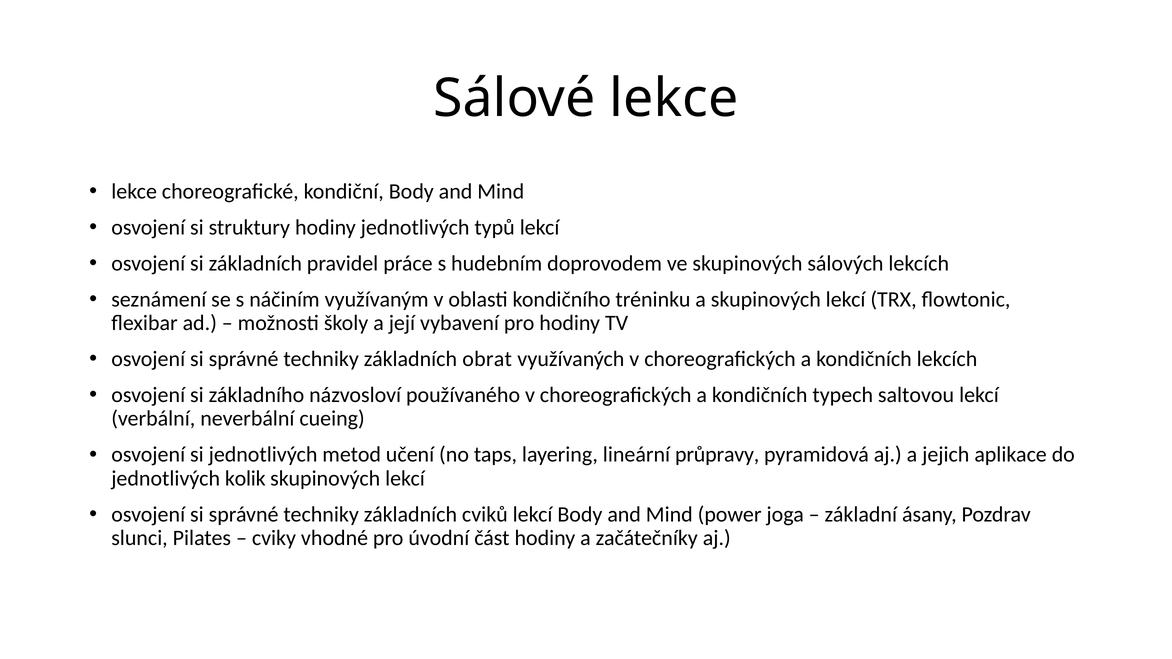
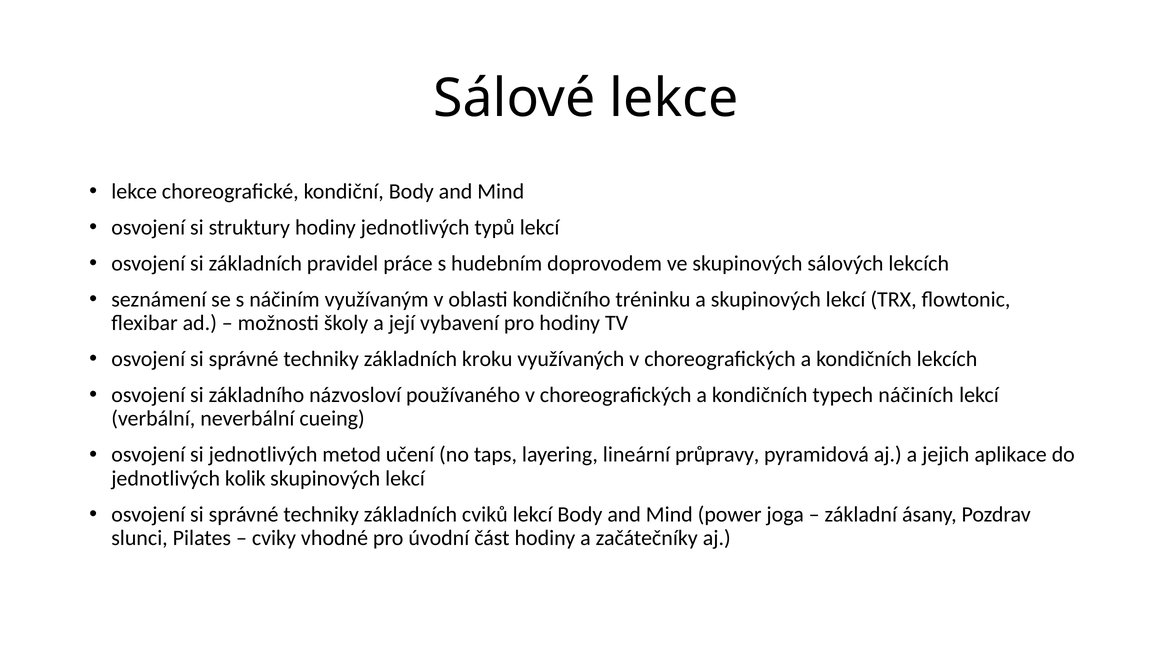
obrat: obrat -> kroku
saltovou: saltovou -> náčiních
